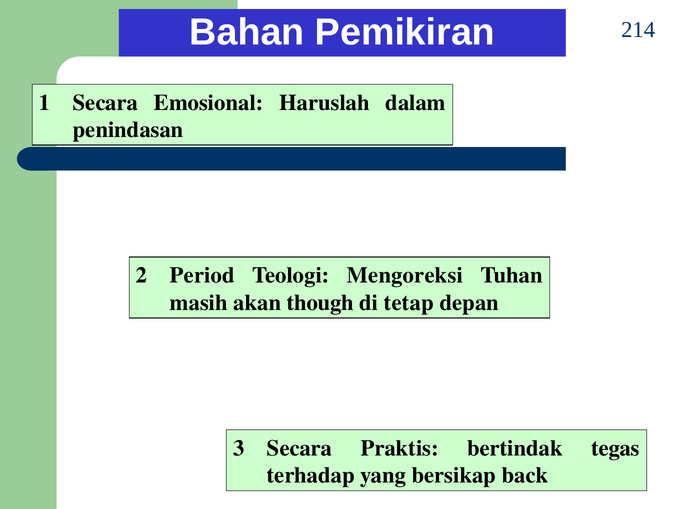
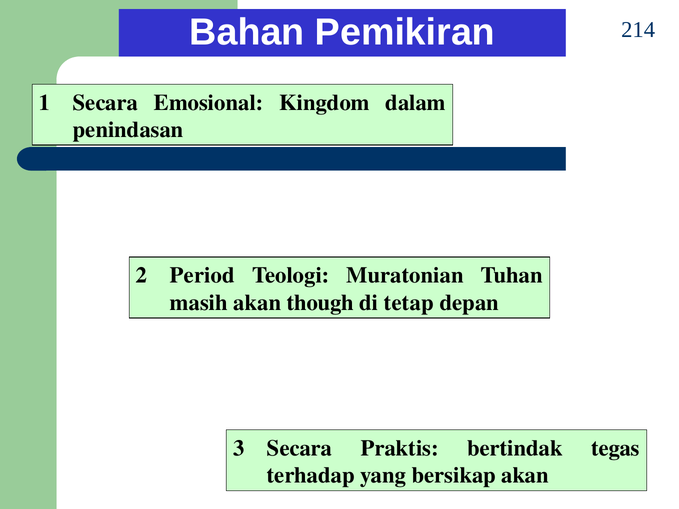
Haruslah: Haruslah -> Kingdom
Mengoreksi: Mengoreksi -> Muratonian
bersikap back: back -> akan
